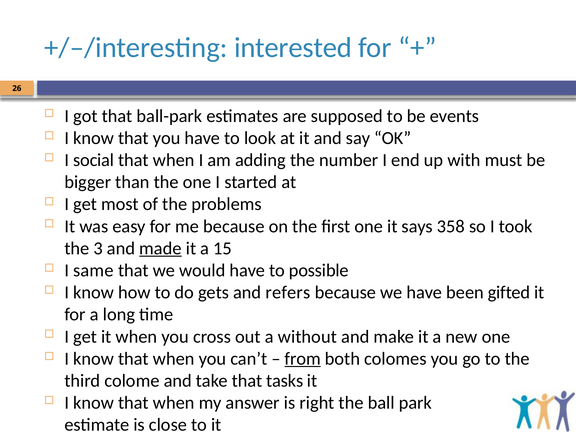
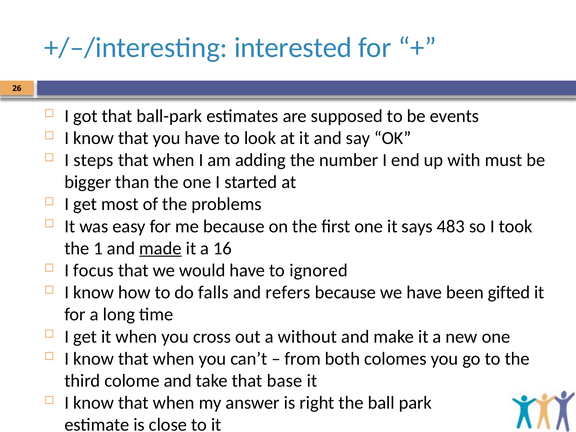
social: social -> steps
358: 358 -> 483
3: 3 -> 1
15: 15 -> 16
same: same -> focus
possible: possible -> ignored
gets: gets -> falls
from underline: present -> none
tasks: tasks -> base
